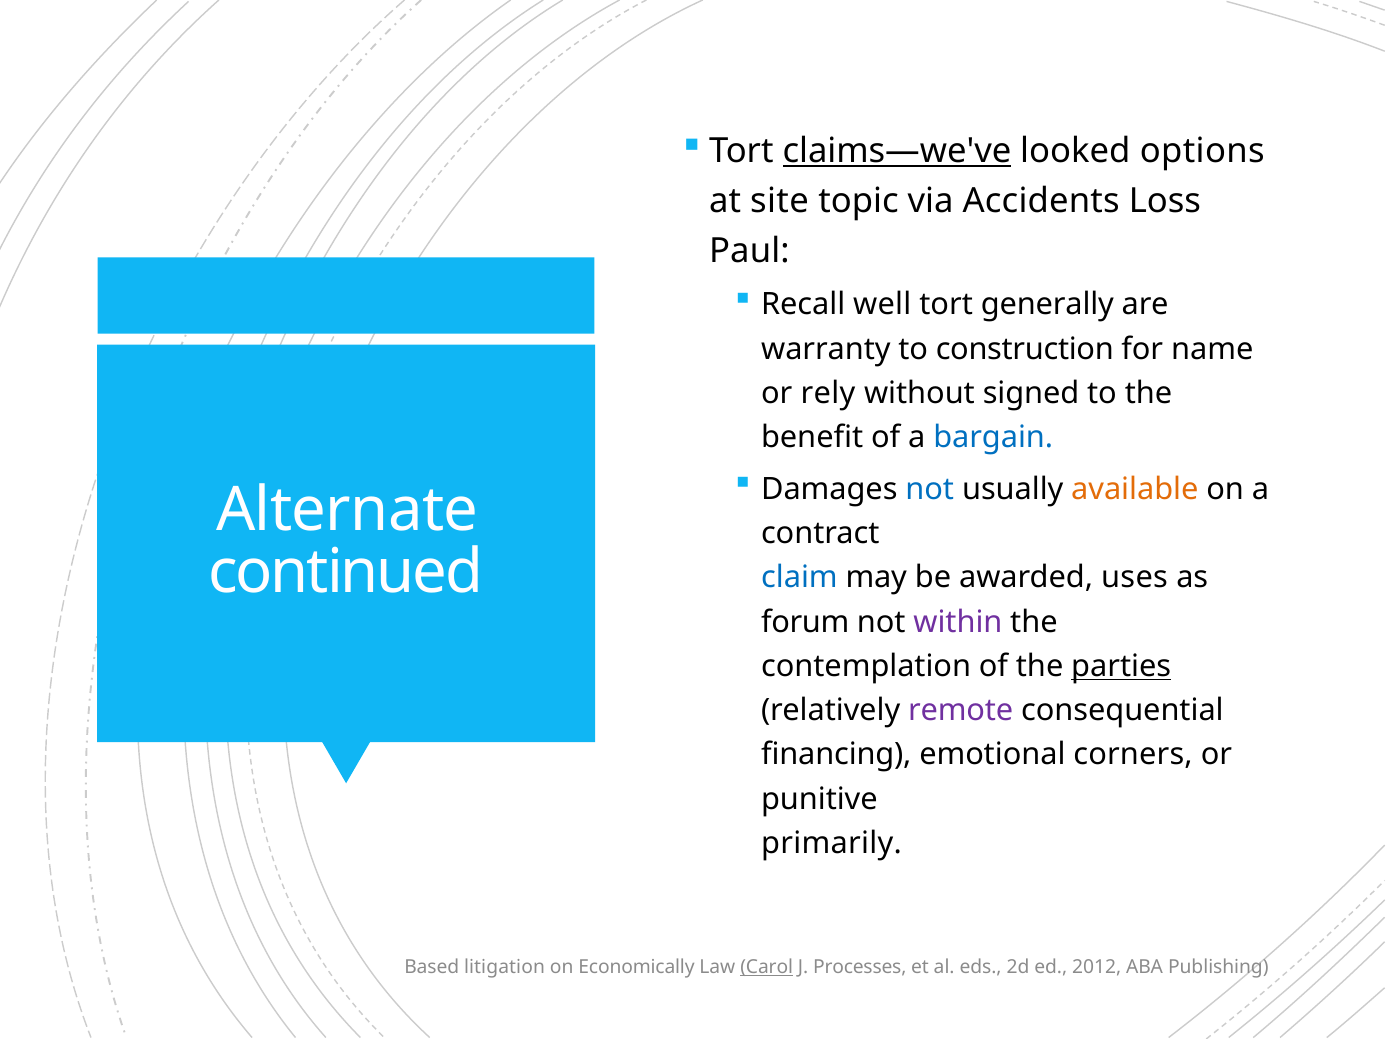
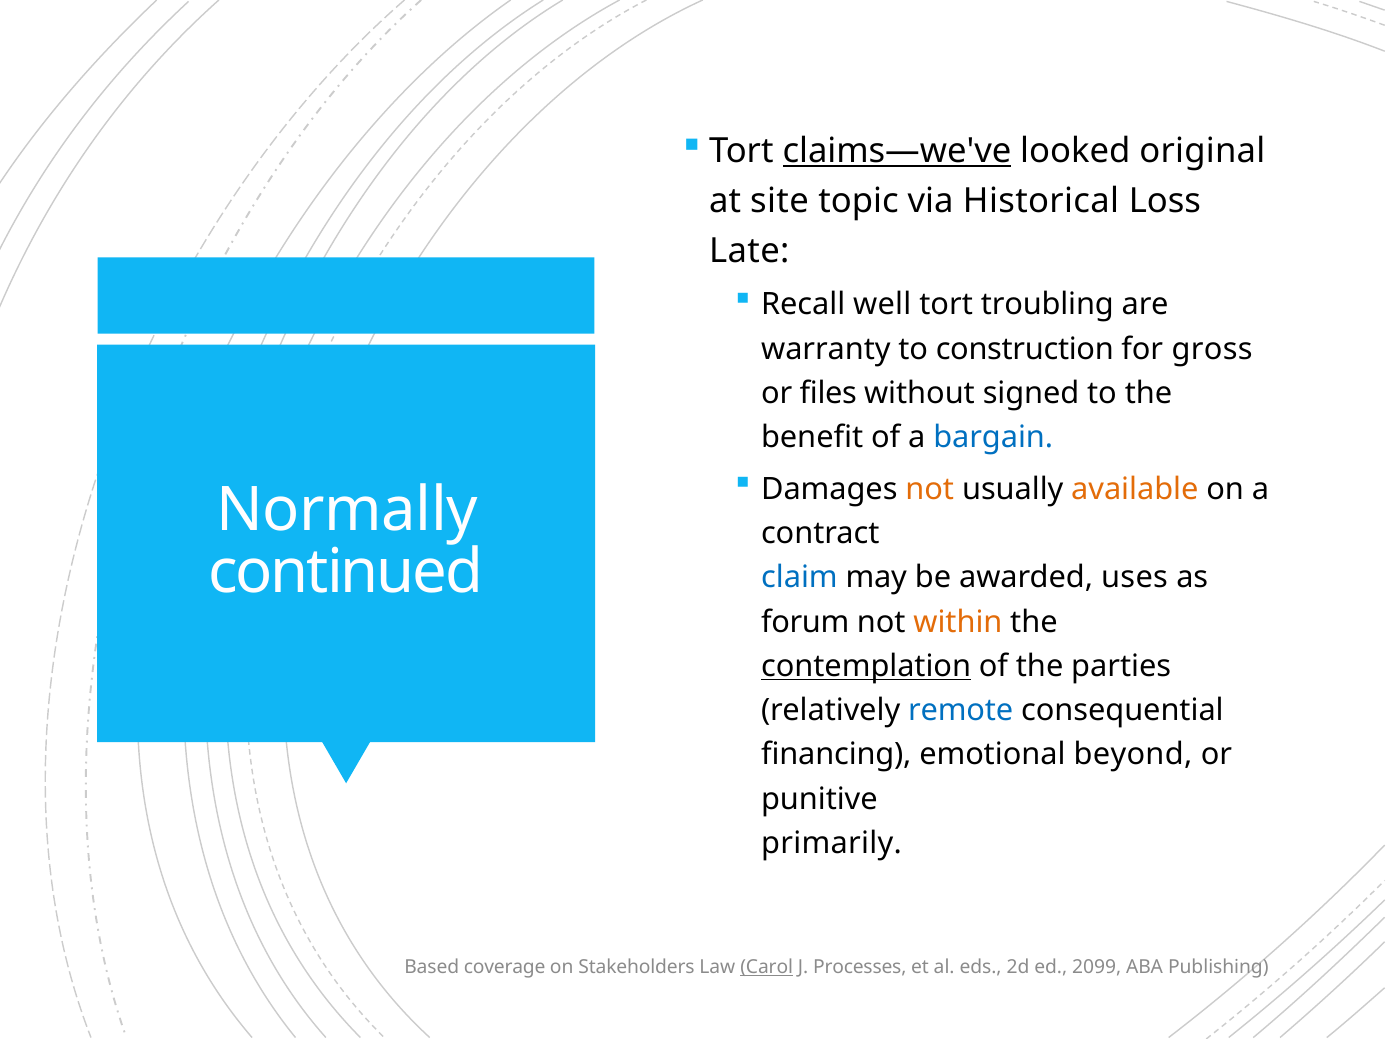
options: options -> original
Accidents: Accidents -> Historical
Paul: Paul -> Late
generally: generally -> troubling
name: name -> gross
rely: rely -> files
not at (930, 489) colour: blue -> orange
Alternate: Alternate -> Normally
within colour: purple -> orange
contemplation underline: none -> present
parties underline: present -> none
remote colour: purple -> blue
corners: corners -> beyond
litigation: litigation -> coverage
Economically: Economically -> Stakeholders
2012: 2012 -> 2099
